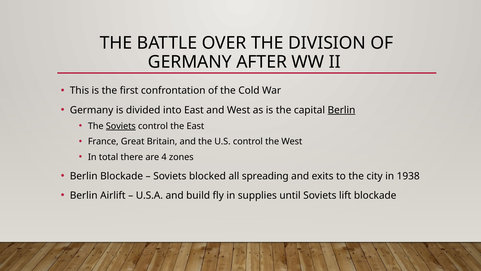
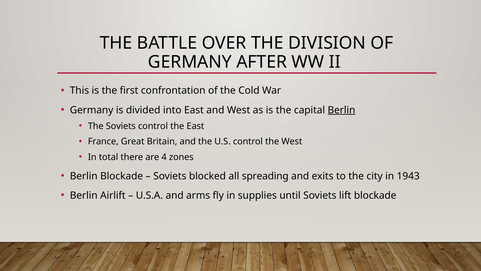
Soviets at (121, 126) underline: present -> none
1938: 1938 -> 1943
build: build -> arms
